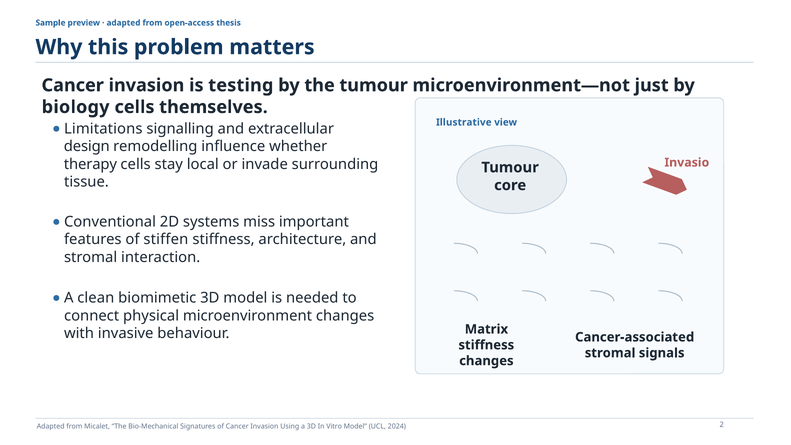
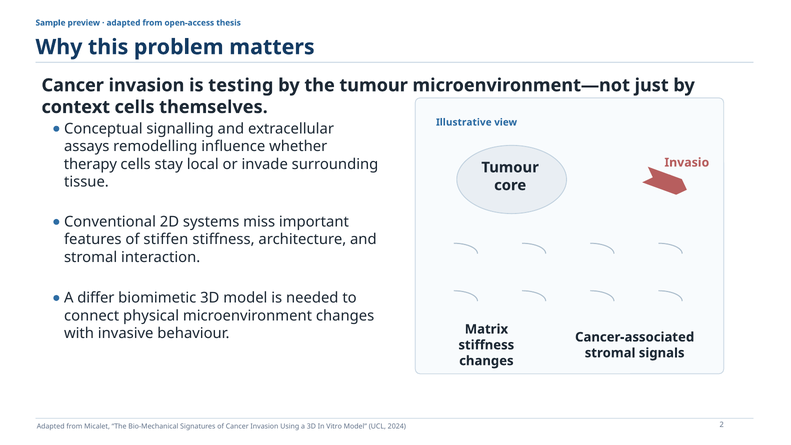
biology: biology -> context
Limitations: Limitations -> Conceptual
design: design -> assays
clean: clean -> differ
